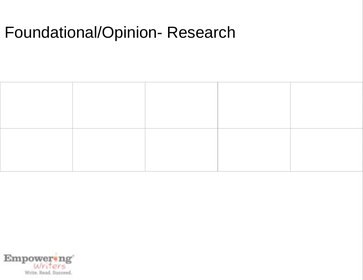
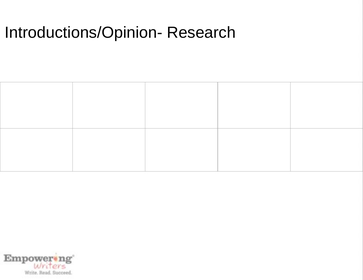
Foundational/Opinion-: Foundational/Opinion- -> Introductions/Opinion-
